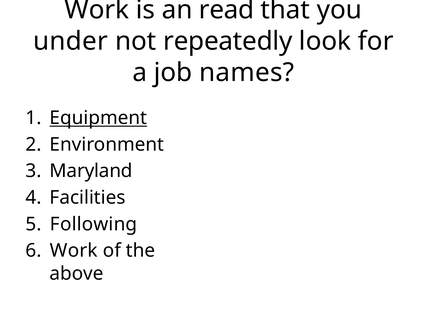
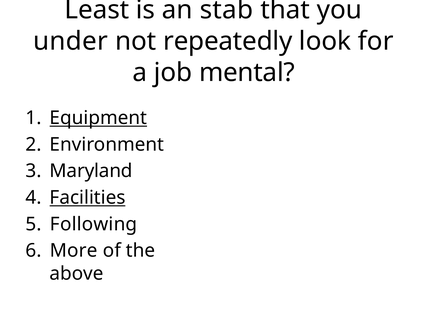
Work at (97, 10): Work -> Least
read: read -> stab
names: names -> mental
Facilities underline: none -> present
Work at (74, 251): Work -> More
